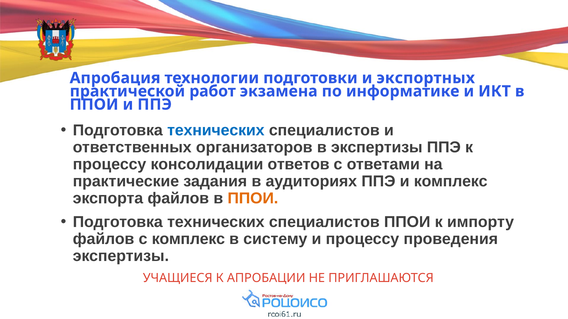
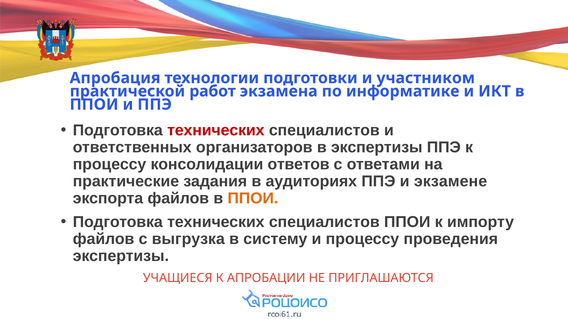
экспортных: экспортных -> участником
технических at (216, 130) colour: blue -> red
и комплекс: комплекс -> экзамене
с комплекс: комплекс -> выгрузка
